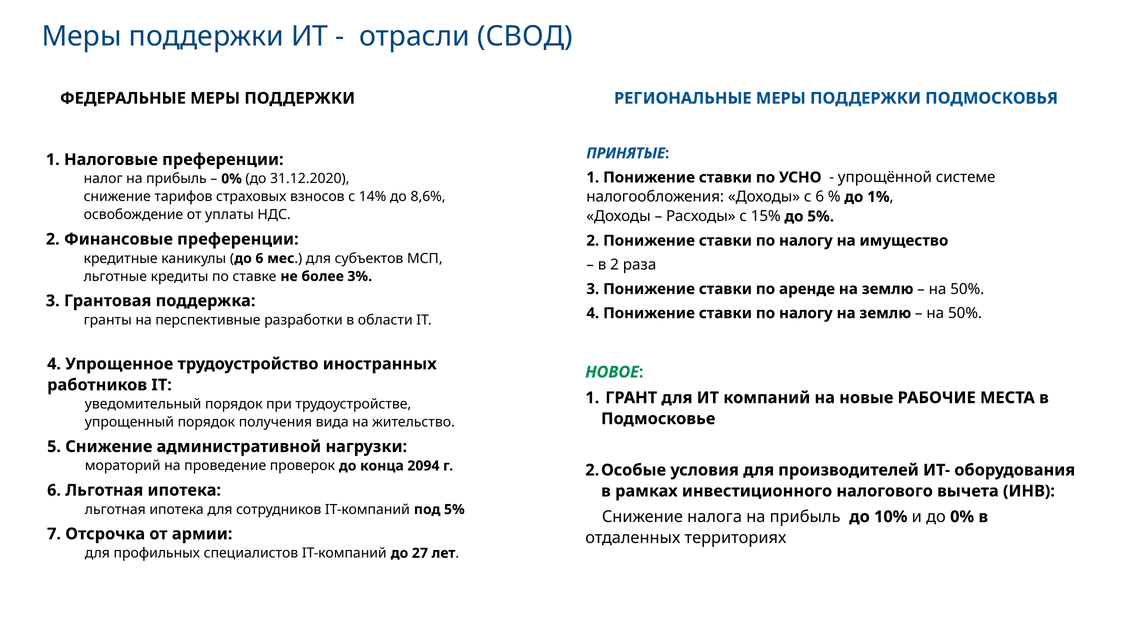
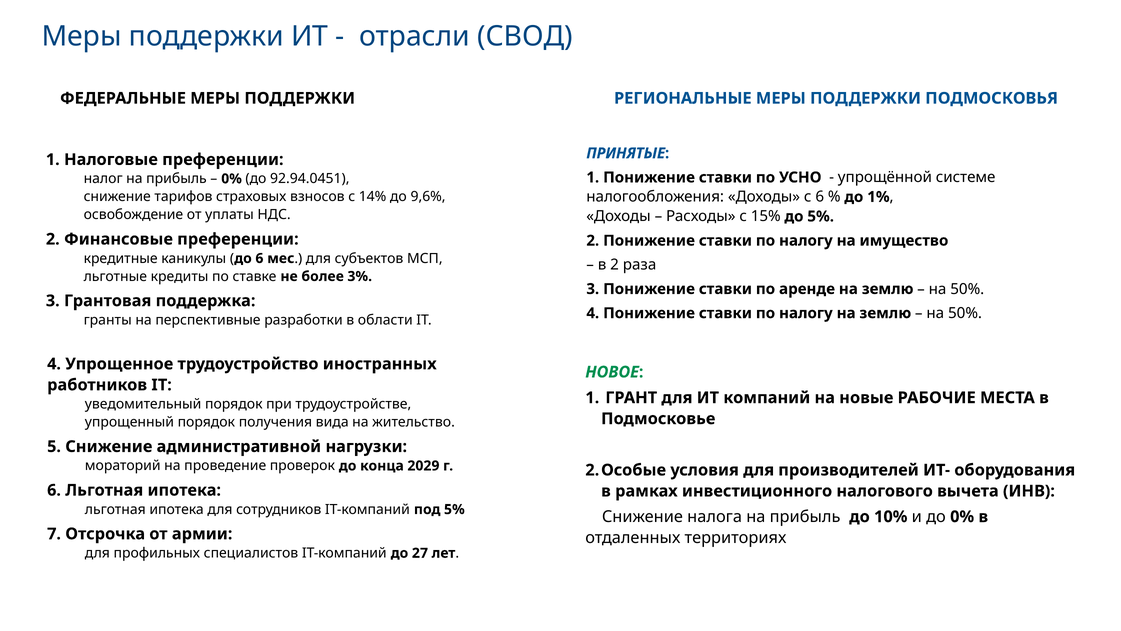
31.12.2020: 31.12.2020 -> 92.94.0451
8,6%: 8,6% -> 9,6%
2094: 2094 -> 2029
